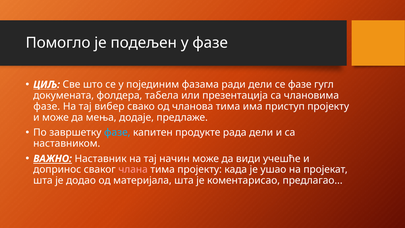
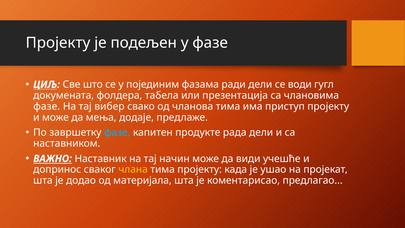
Помогло at (58, 43): Помогло -> Пројекту
се фазе: фазе -> води
члана colour: pink -> yellow
